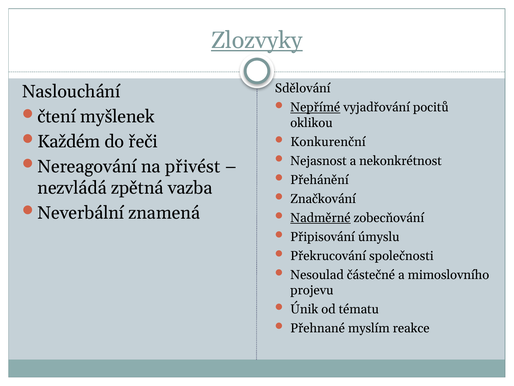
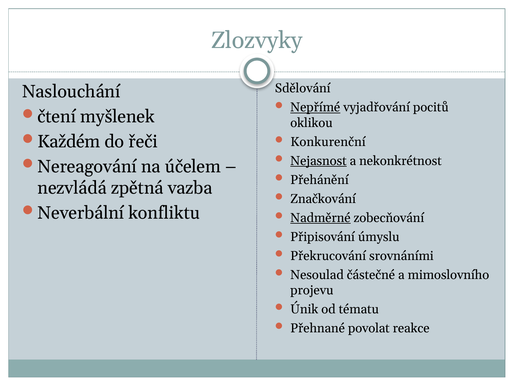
Zlozvyky underline: present -> none
Nejasnost underline: none -> present
přivést: přivést -> účelem
znamená: znamená -> konfliktu
společnosti: společnosti -> srovnáními
myslím: myslím -> povolat
